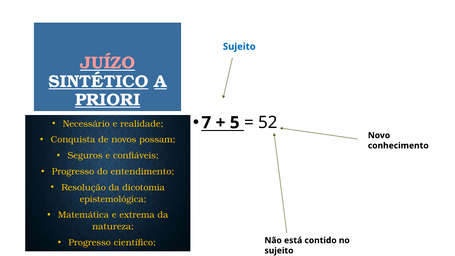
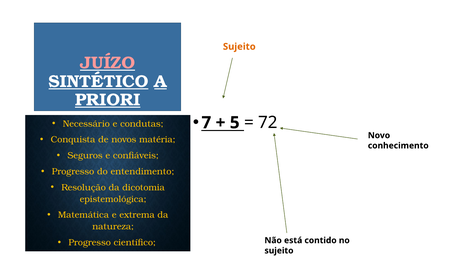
Sujeito at (239, 47) colour: blue -> orange
52: 52 -> 72
realidade: realidade -> condutas
possam: possam -> matéria
